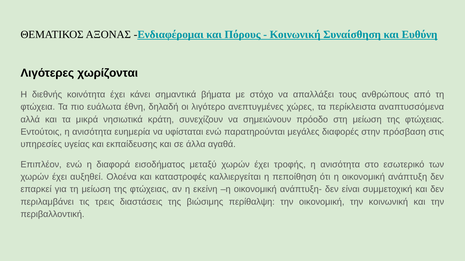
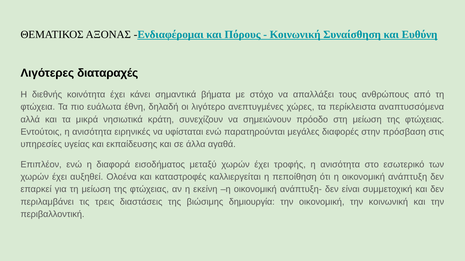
χωρίζονται: χωρίζονται -> διαταραχές
ευημερία: ευημερία -> ειρηνικές
περίθαλψη: περίθαλψη -> δημιουργία
